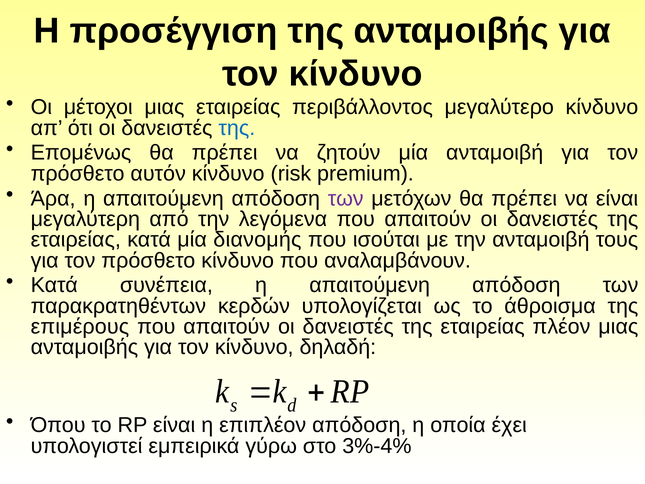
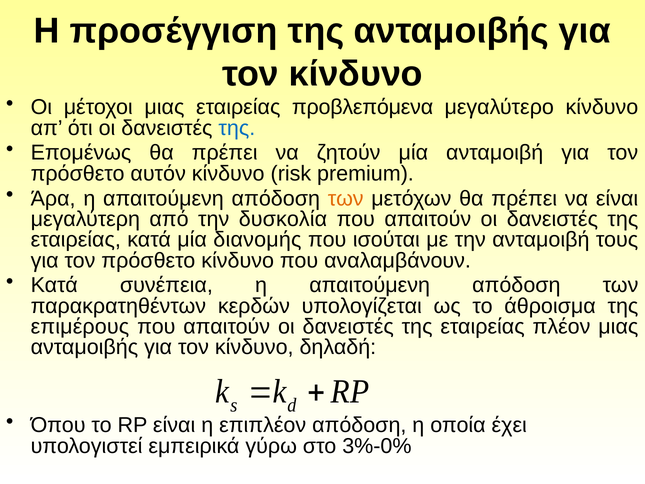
περιβάλλοντος: περιβάλλοντος -> προβλεπόμενα
των at (346, 198) colour: purple -> orange
λεγόμενα: λεγόμενα -> δυσκολία
3%-4%: 3%-4% -> 3%-0%
